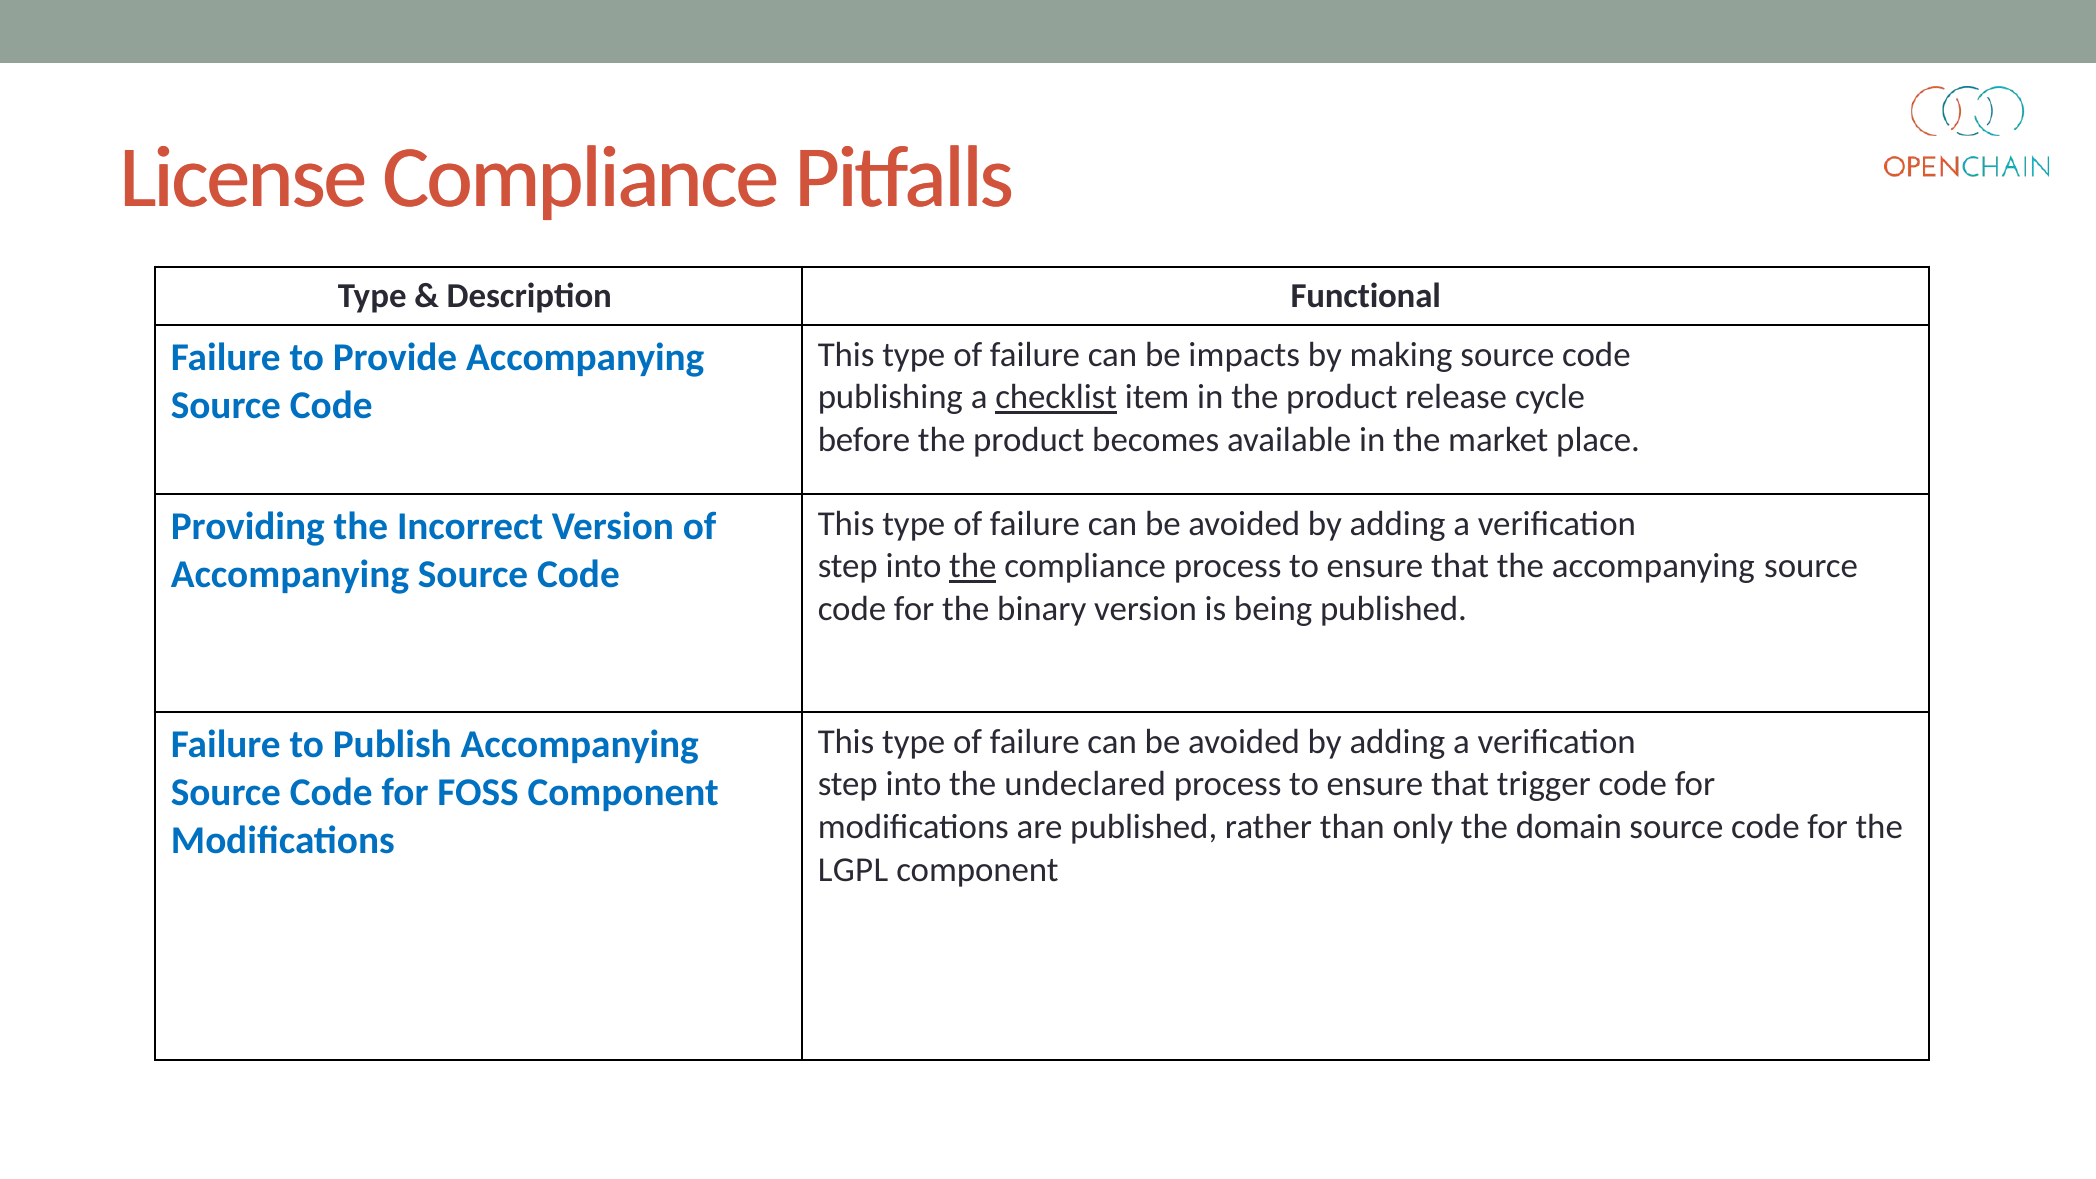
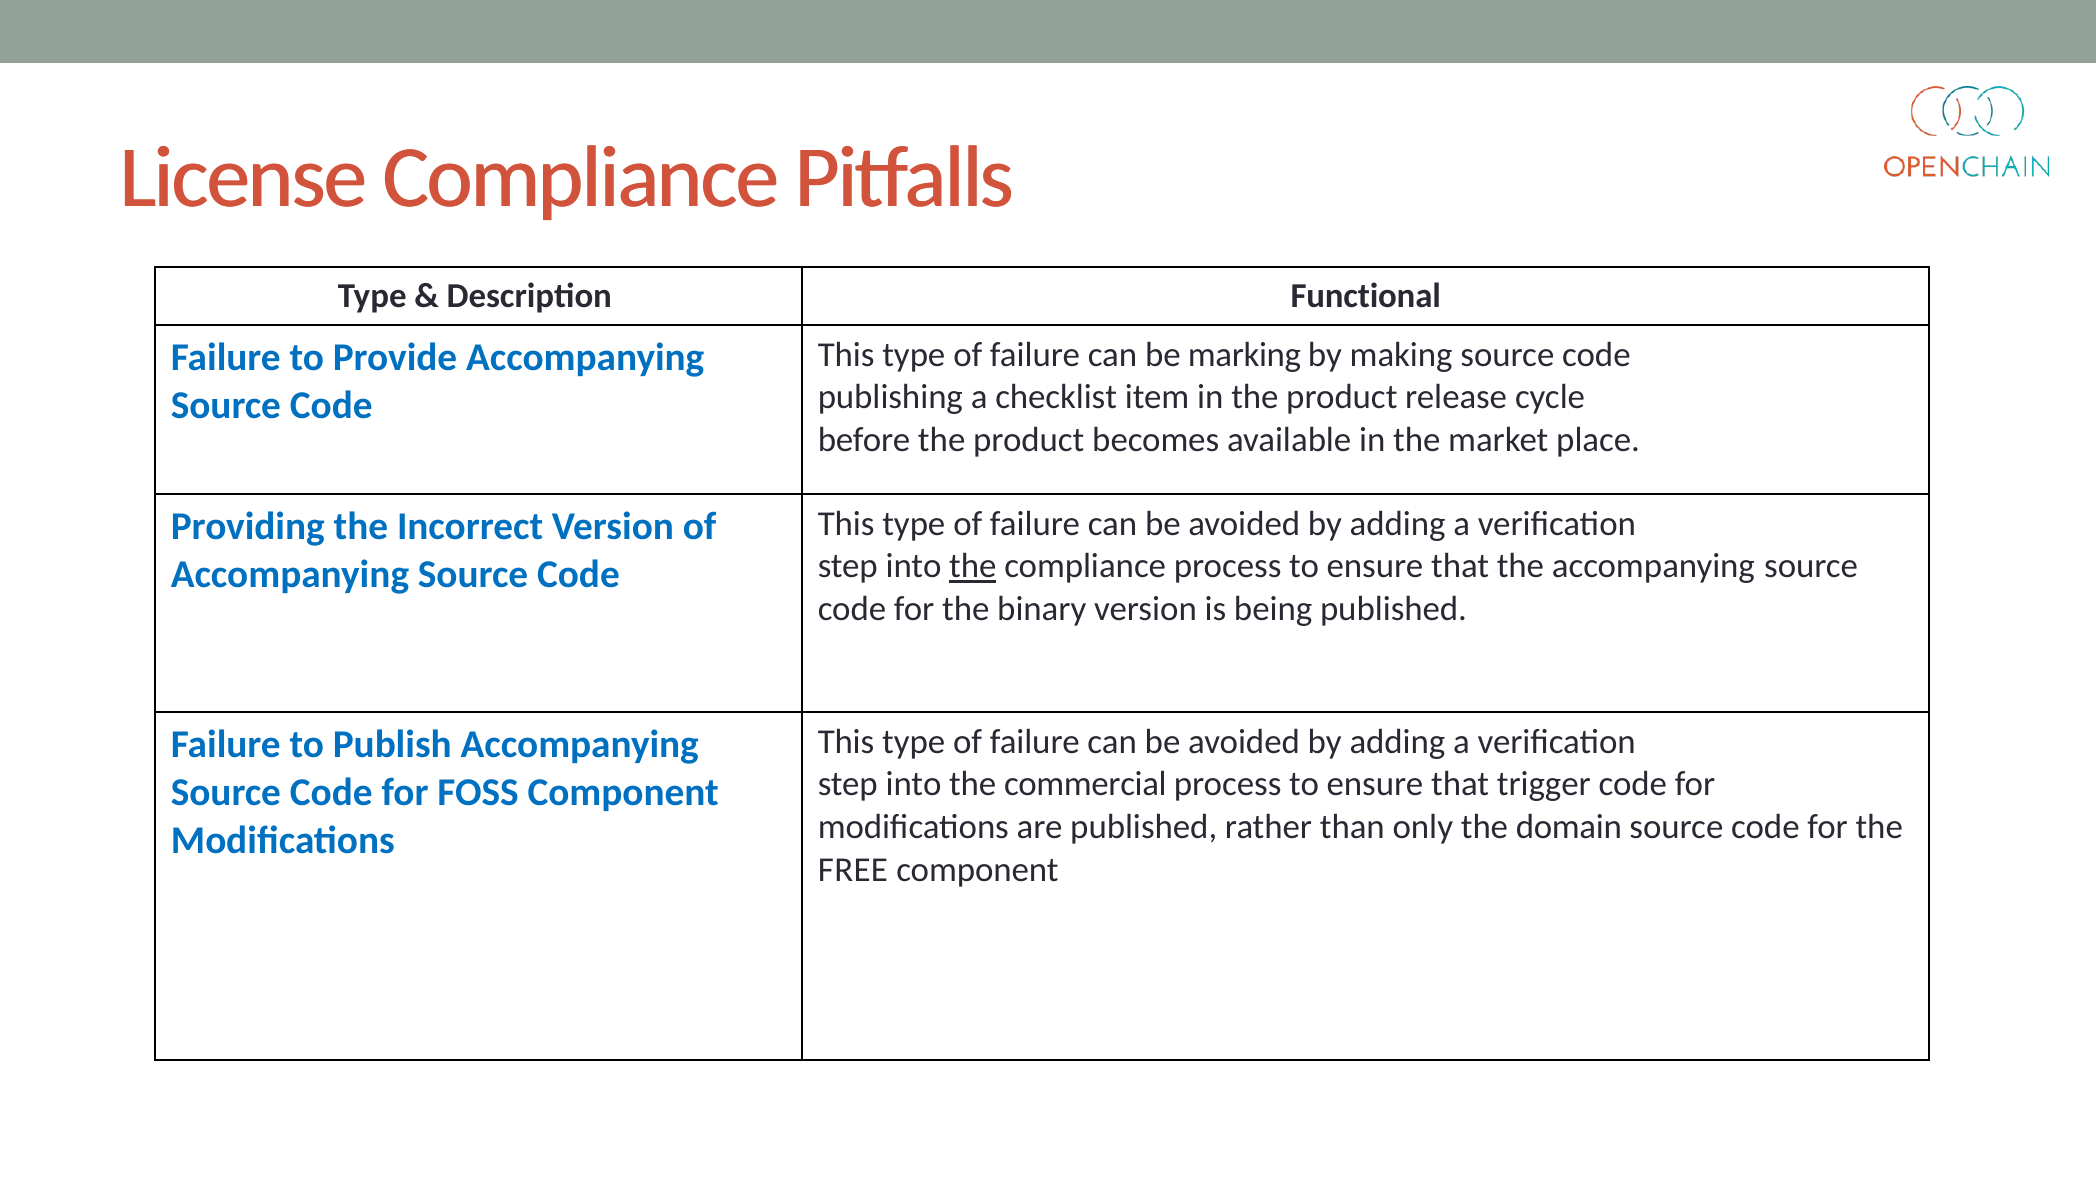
impacts: impacts -> marking
checklist underline: present -> none
undeclared: undeclared -> commercial
LGPL: LGPL -> FREE
